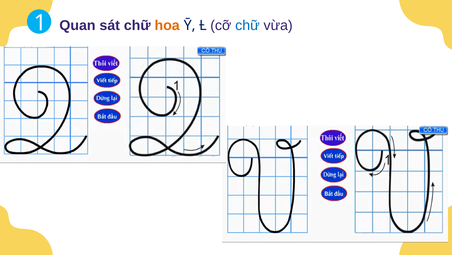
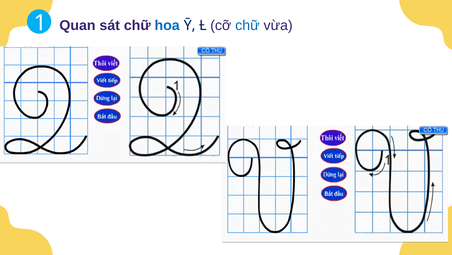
hoa colour: orange -> blue
